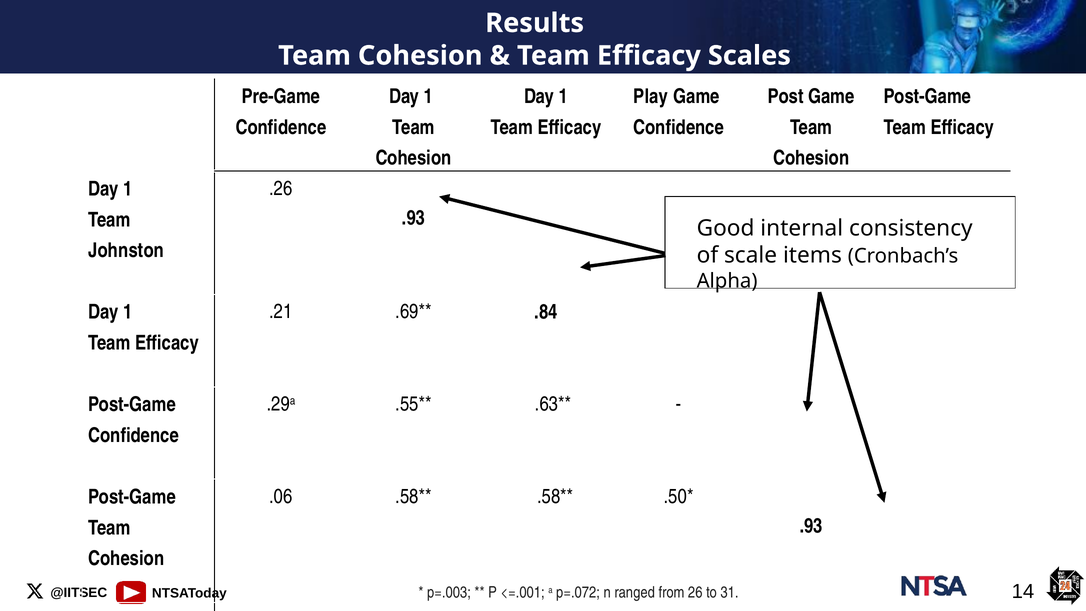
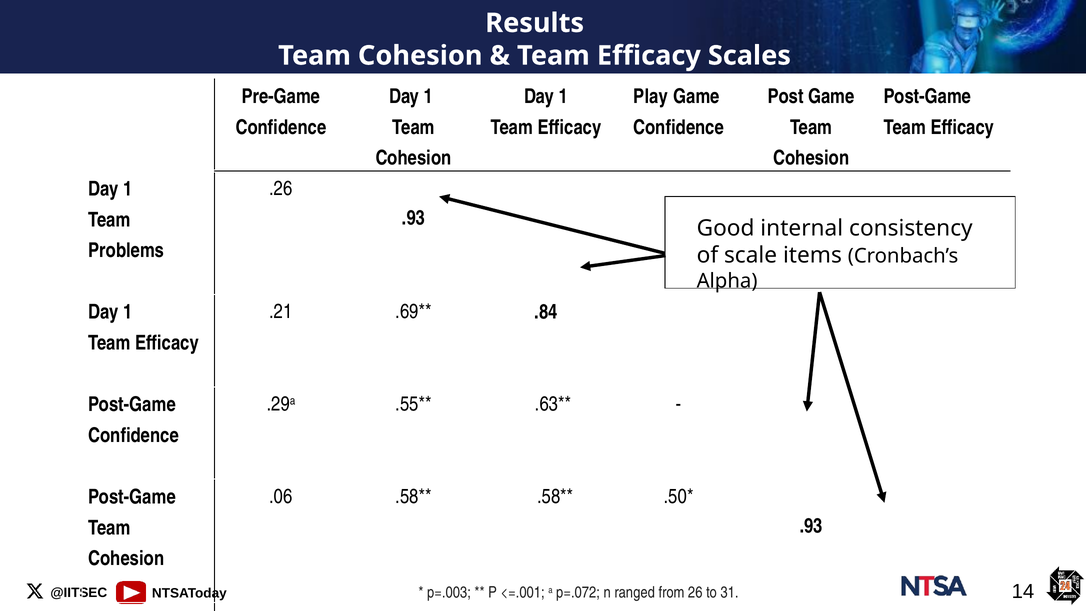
Johnston: Johnston -> Problems
